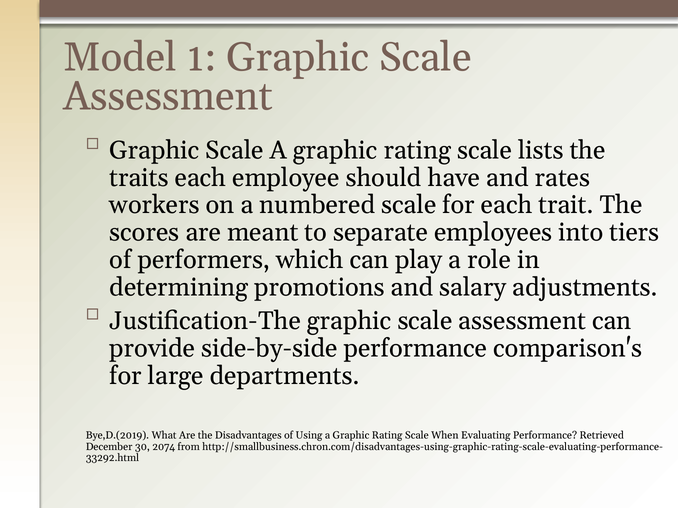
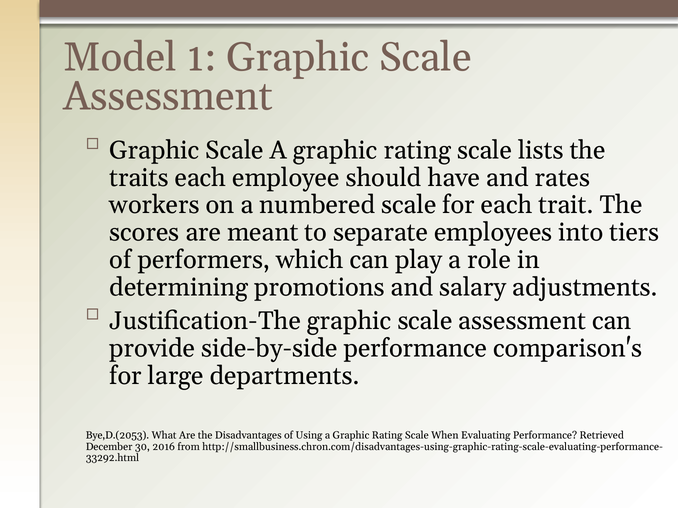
Bye,D.(2019: Bye,D.(2019 -> Bye,D.(2053
2074: 2074 -> 2016
